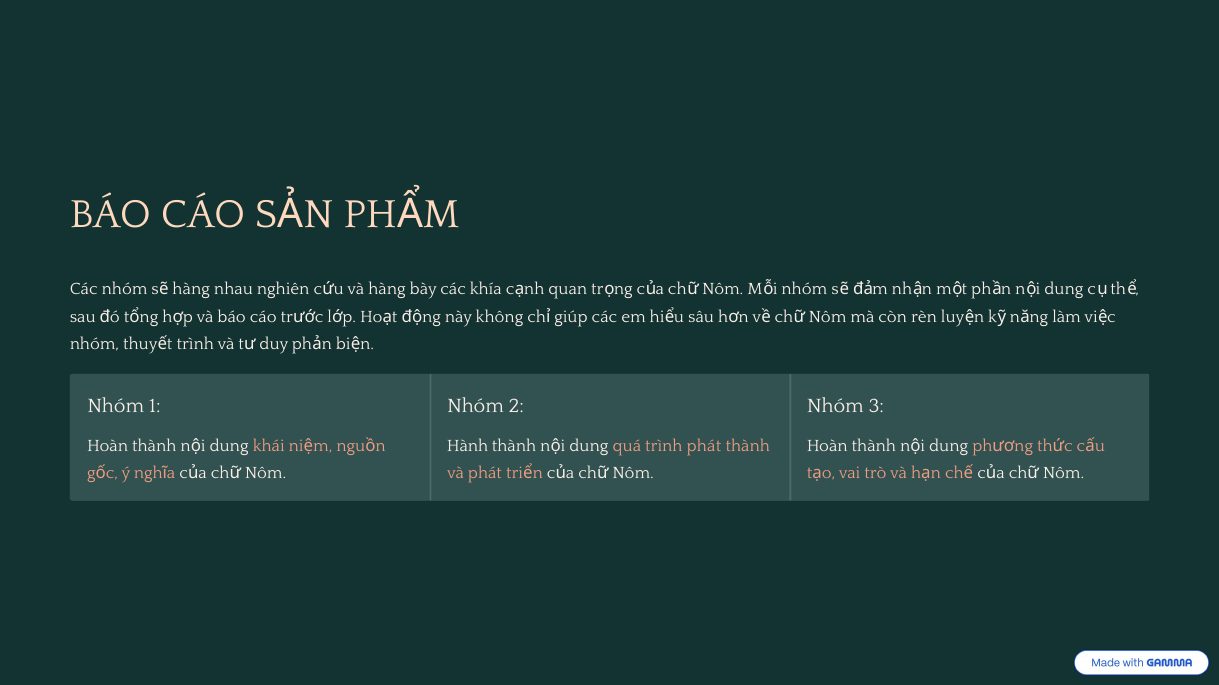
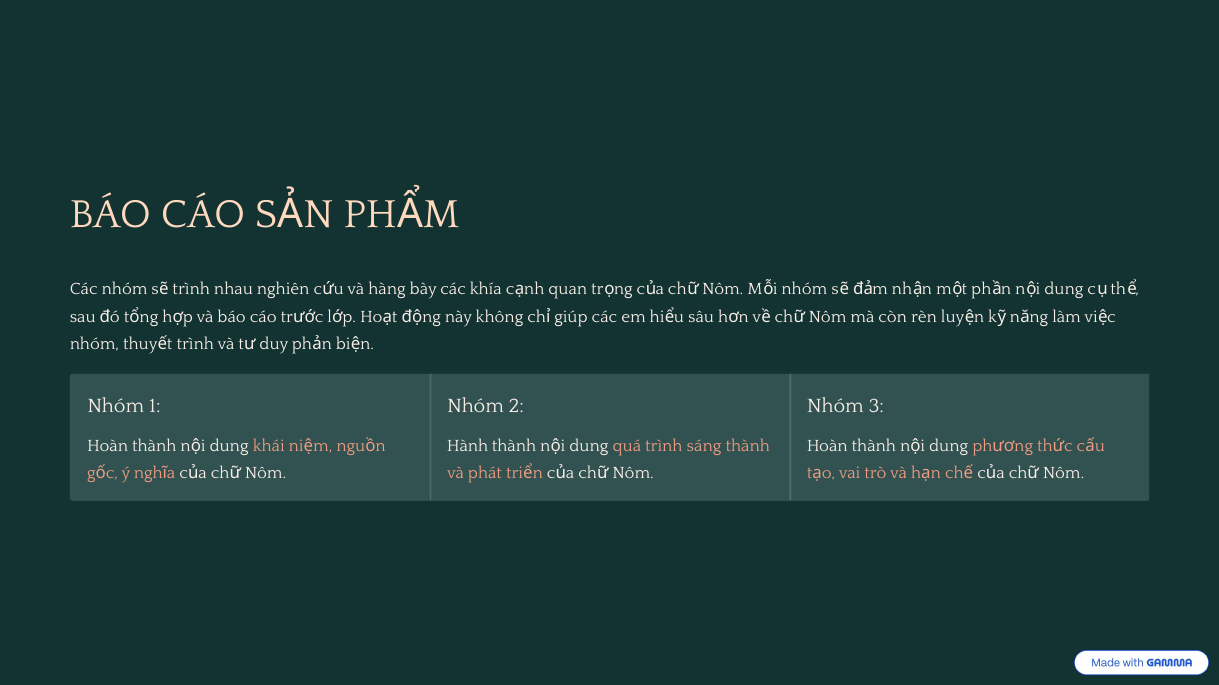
hàng at (191, 289): hàng -> trình
trình phát: phát -> sáng
